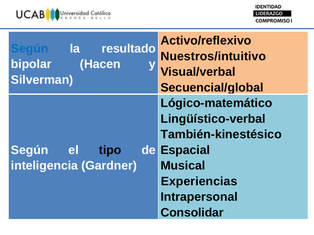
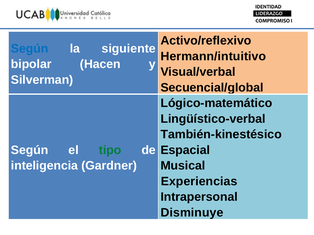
resultado: resultado -> siguiente
Nuestros/intuitivo: Nuestros/intuitivo -> Hermann/intuitivo
tipo colour: black -> green
Consolidar: Consolidar -> Disminuye
